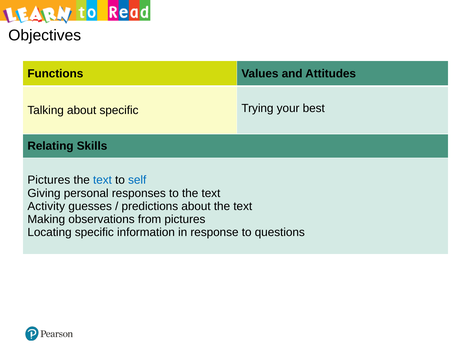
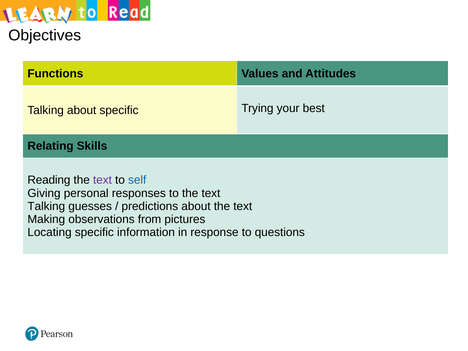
Pictures at (49, 180): Pictures -> Reading
text at (102, 180) colour: blue -> purple
Activity at (46, 206): Activity -> Talking
